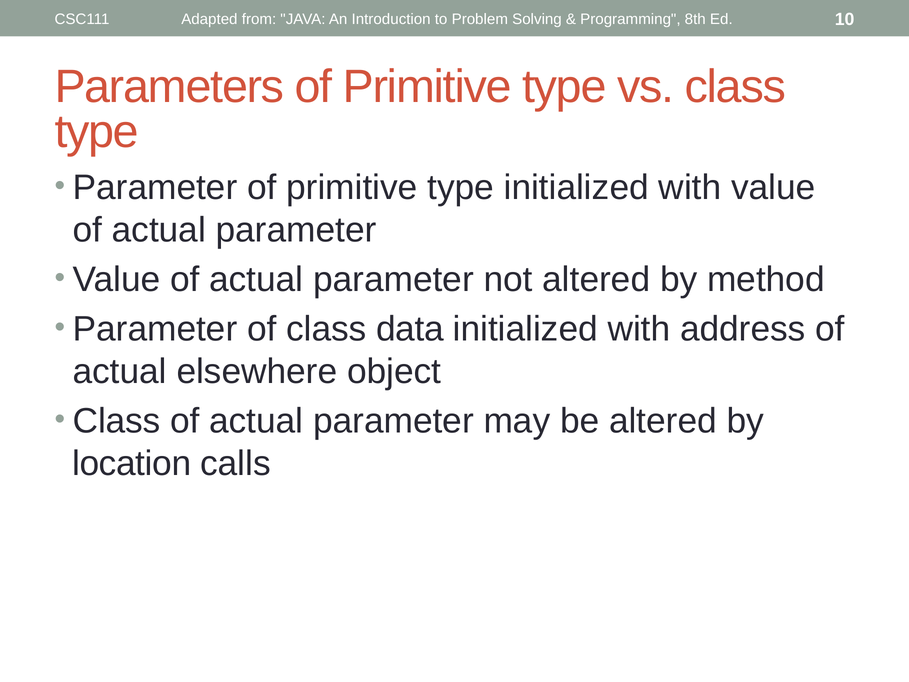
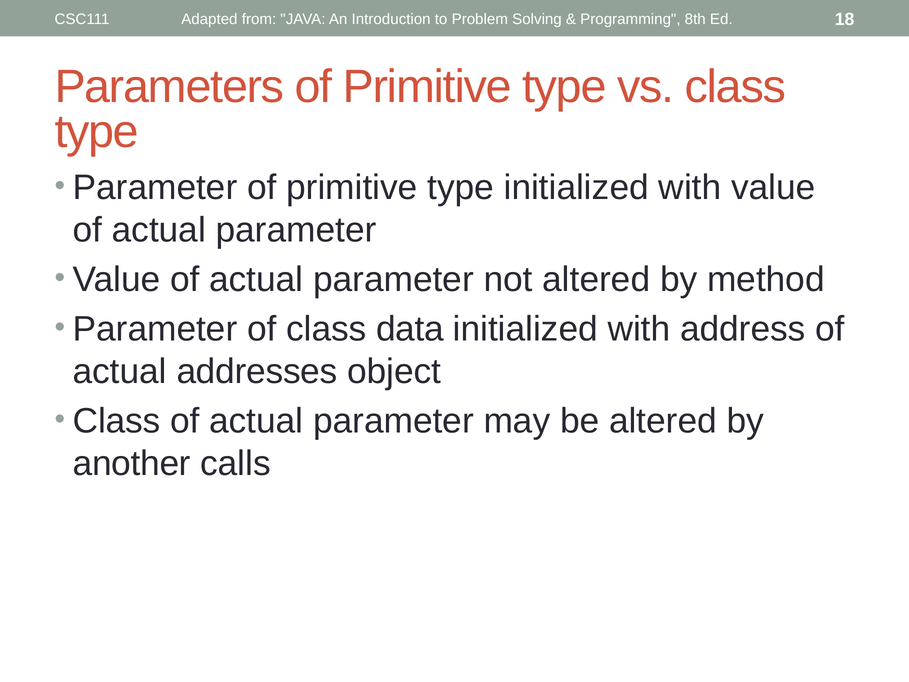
10: 10 -> 18
elsewhere: elsewhere -> addresses
location: location -> another
